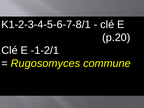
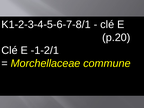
Rugosomyces: Rugosomyces -> Morchellaceae
